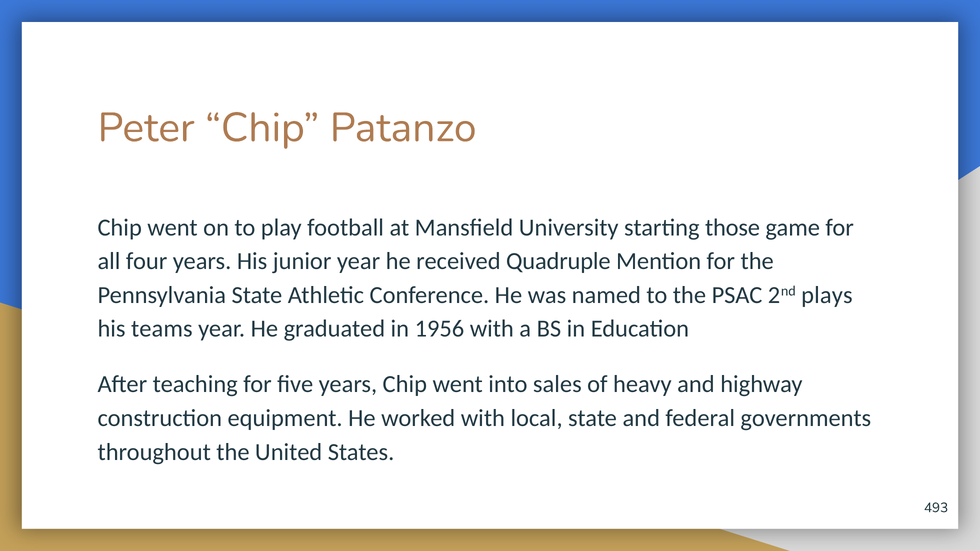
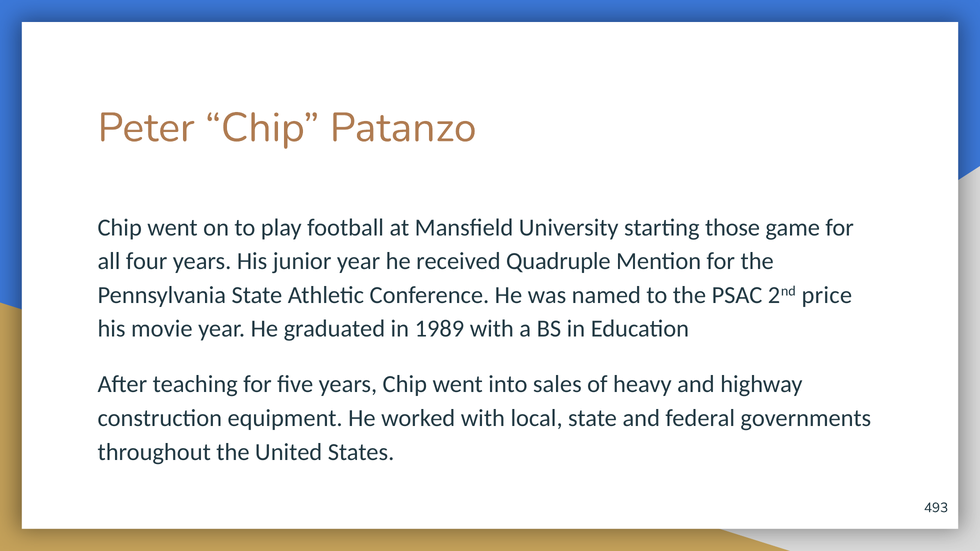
plays: plays -> price
teams: teams -> movie
1956: 1956 -> 1989
